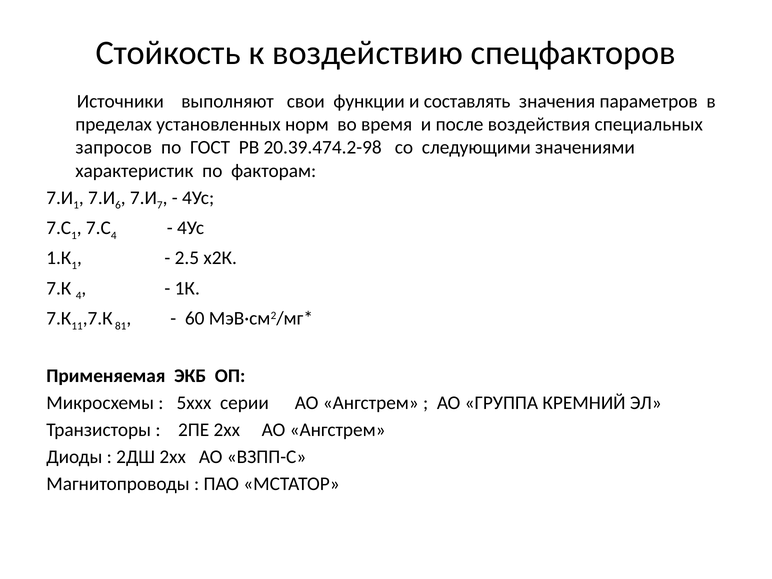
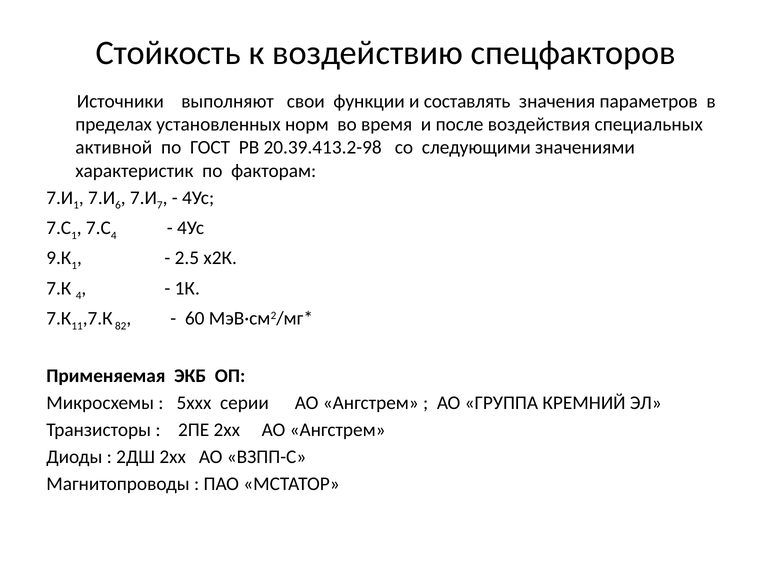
запросов: запросов -> активной
20.39.474.2-98: 20.39.474.2-98 -> 20.39.413.2-98
1.К: 1.К -> 9.К
81: 81 -> 82
